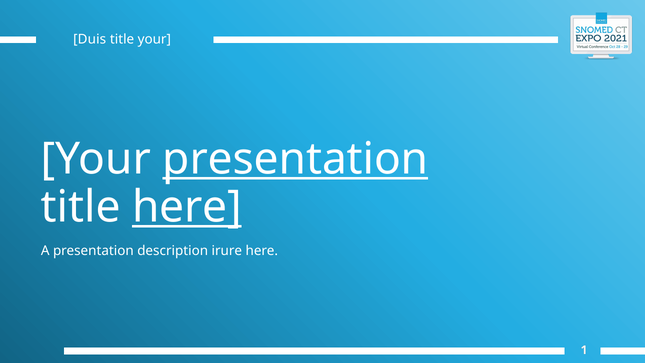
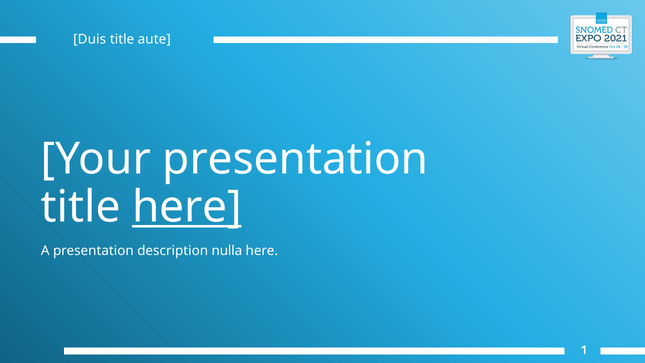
title your: your -> aute
presentation at (295, 159) underline: present -> none
irure: irure -> nulla
